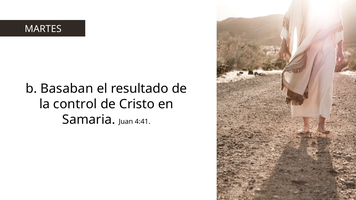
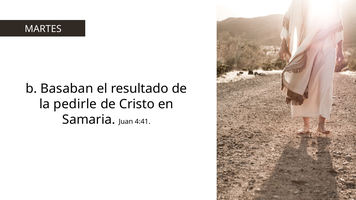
control: control -> pedirle
